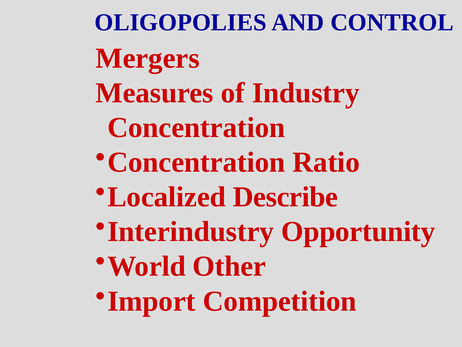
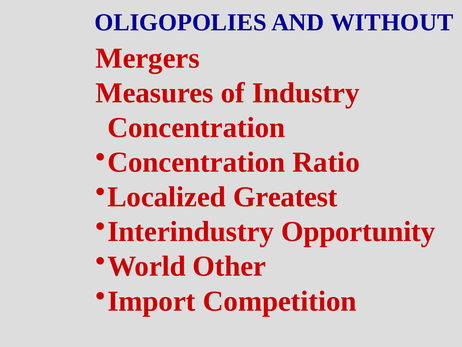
CONTROL: CONTROL -> WITHOUT
Describe: Describe -> Greatest
